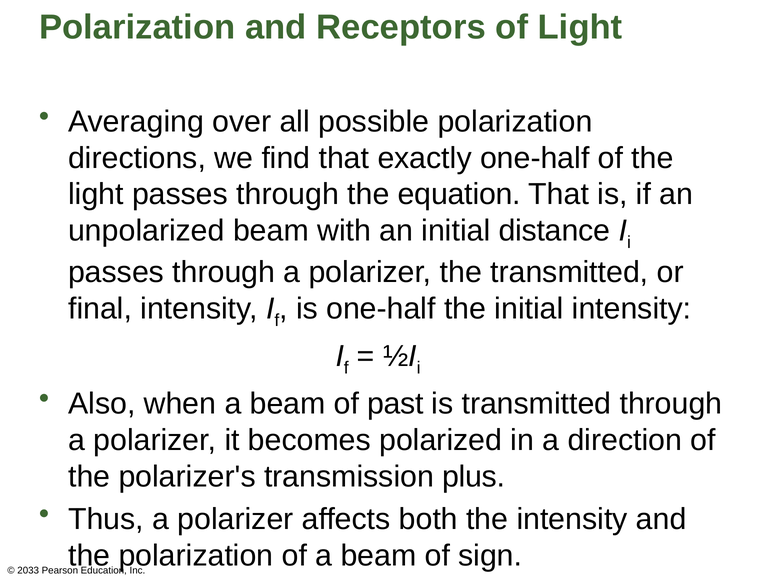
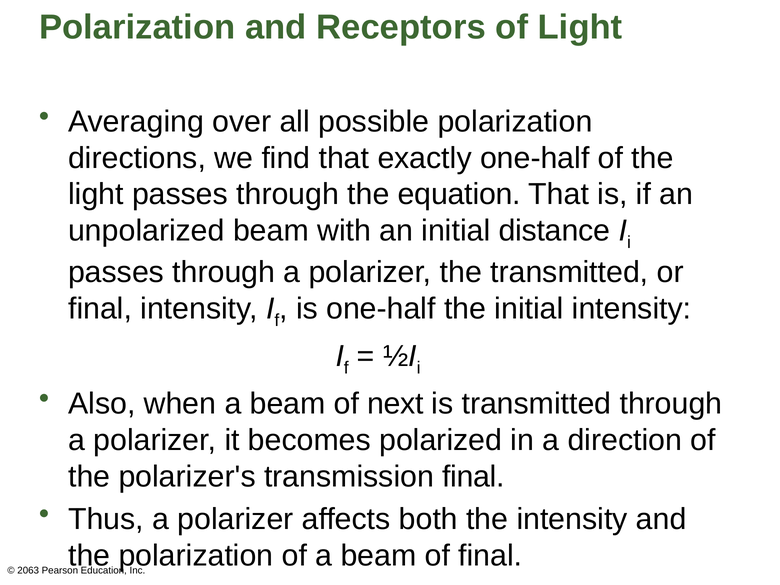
past: past -> next
transmission plus: plus -> final
of sign: sign -> final
2033: 2033 -> 2063
